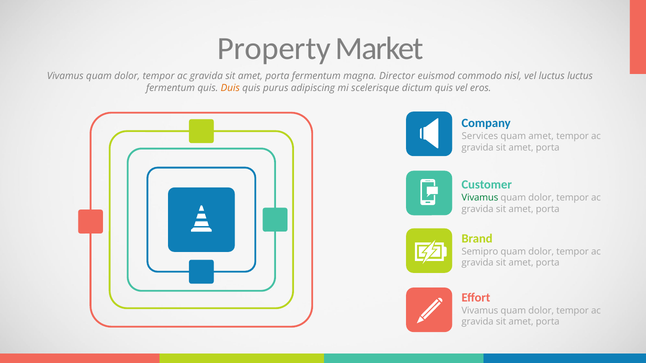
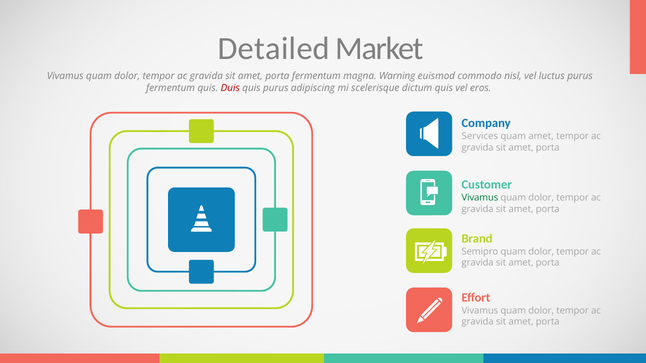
Property: Property -> Detailed
Director: Director -> Warning
luctus luctus: luctus -> purus
Duis colour: orange -> red
